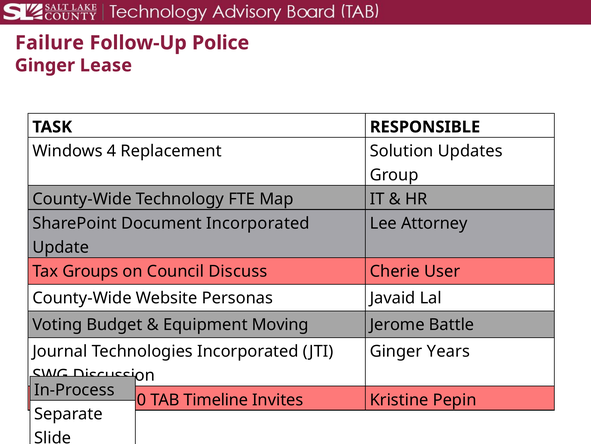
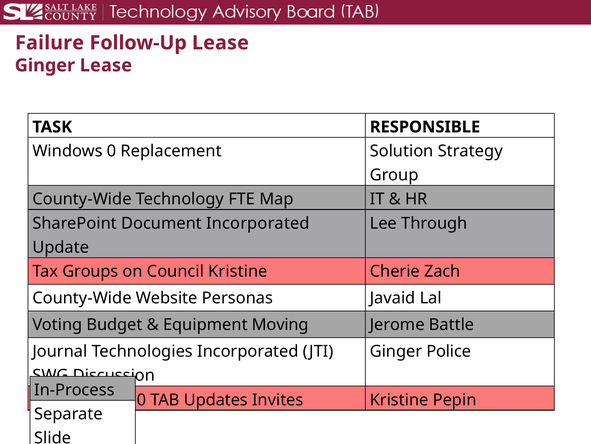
Follow-Up Police: Police -> Lease
4: 4 -> 0
Updates: Updates -> Strategy
Attorney: Attorney -> Through
Council Discuss: Discuss -> Kristine
User: User -> Zach
Years: Years -> Police
Timeline: Timeline -> Updates
